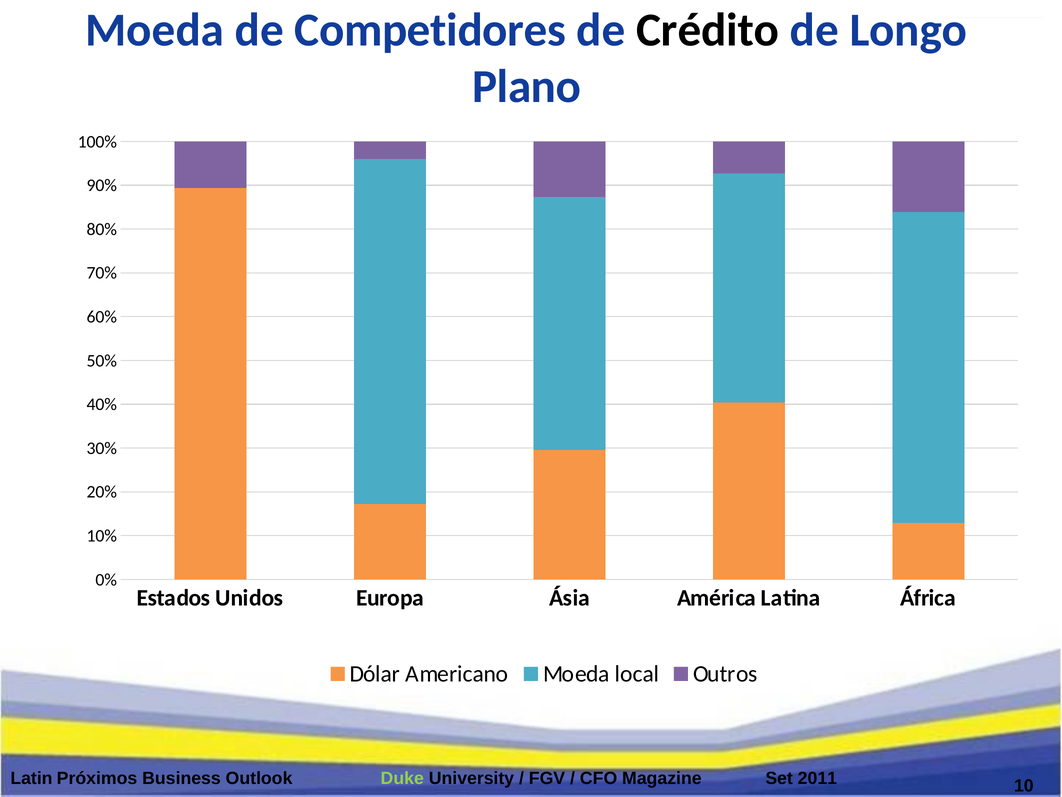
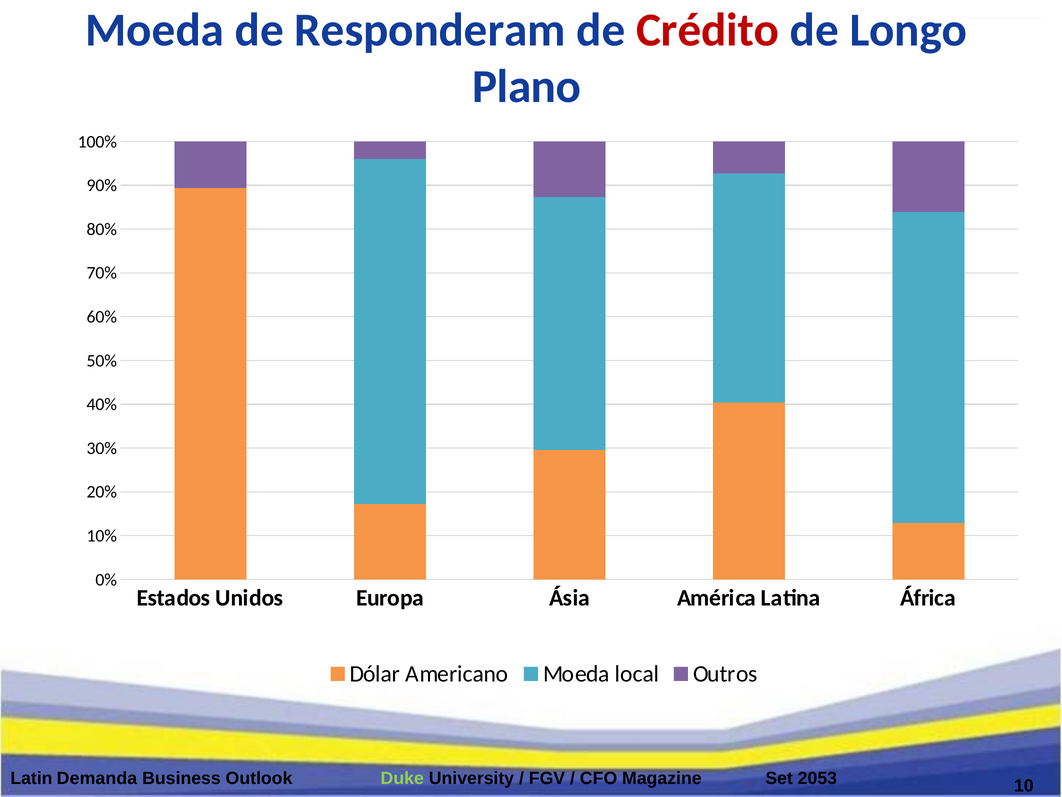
Competidores: Competidores -> Responderam
Crédito colour: black -> red
Próximos: Próximos -> Demanda
2011: 2011 -> 2053
